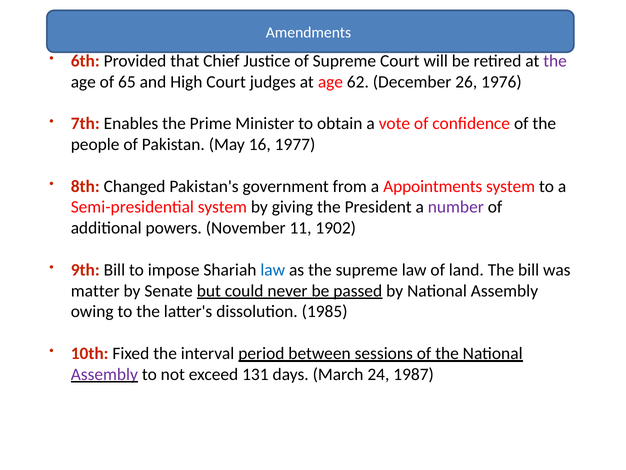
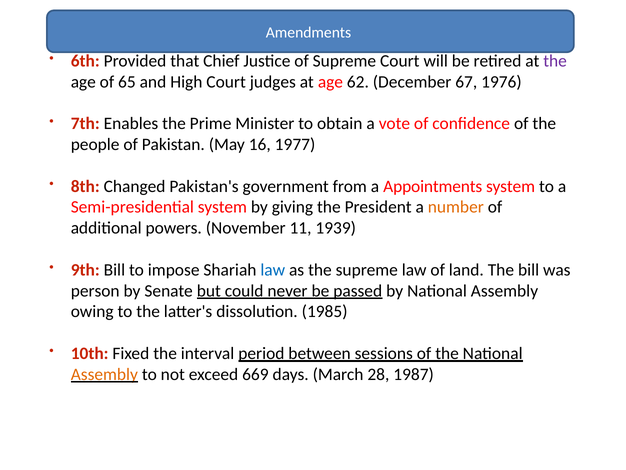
26: 26 -> 67
number colour: purple -> orange
1902: 1902 -> 1939
matter: matter -> person
Assembly at (104, 374) colour: purple -> orange
131: 131 -> 669
24: 24 -> 28
